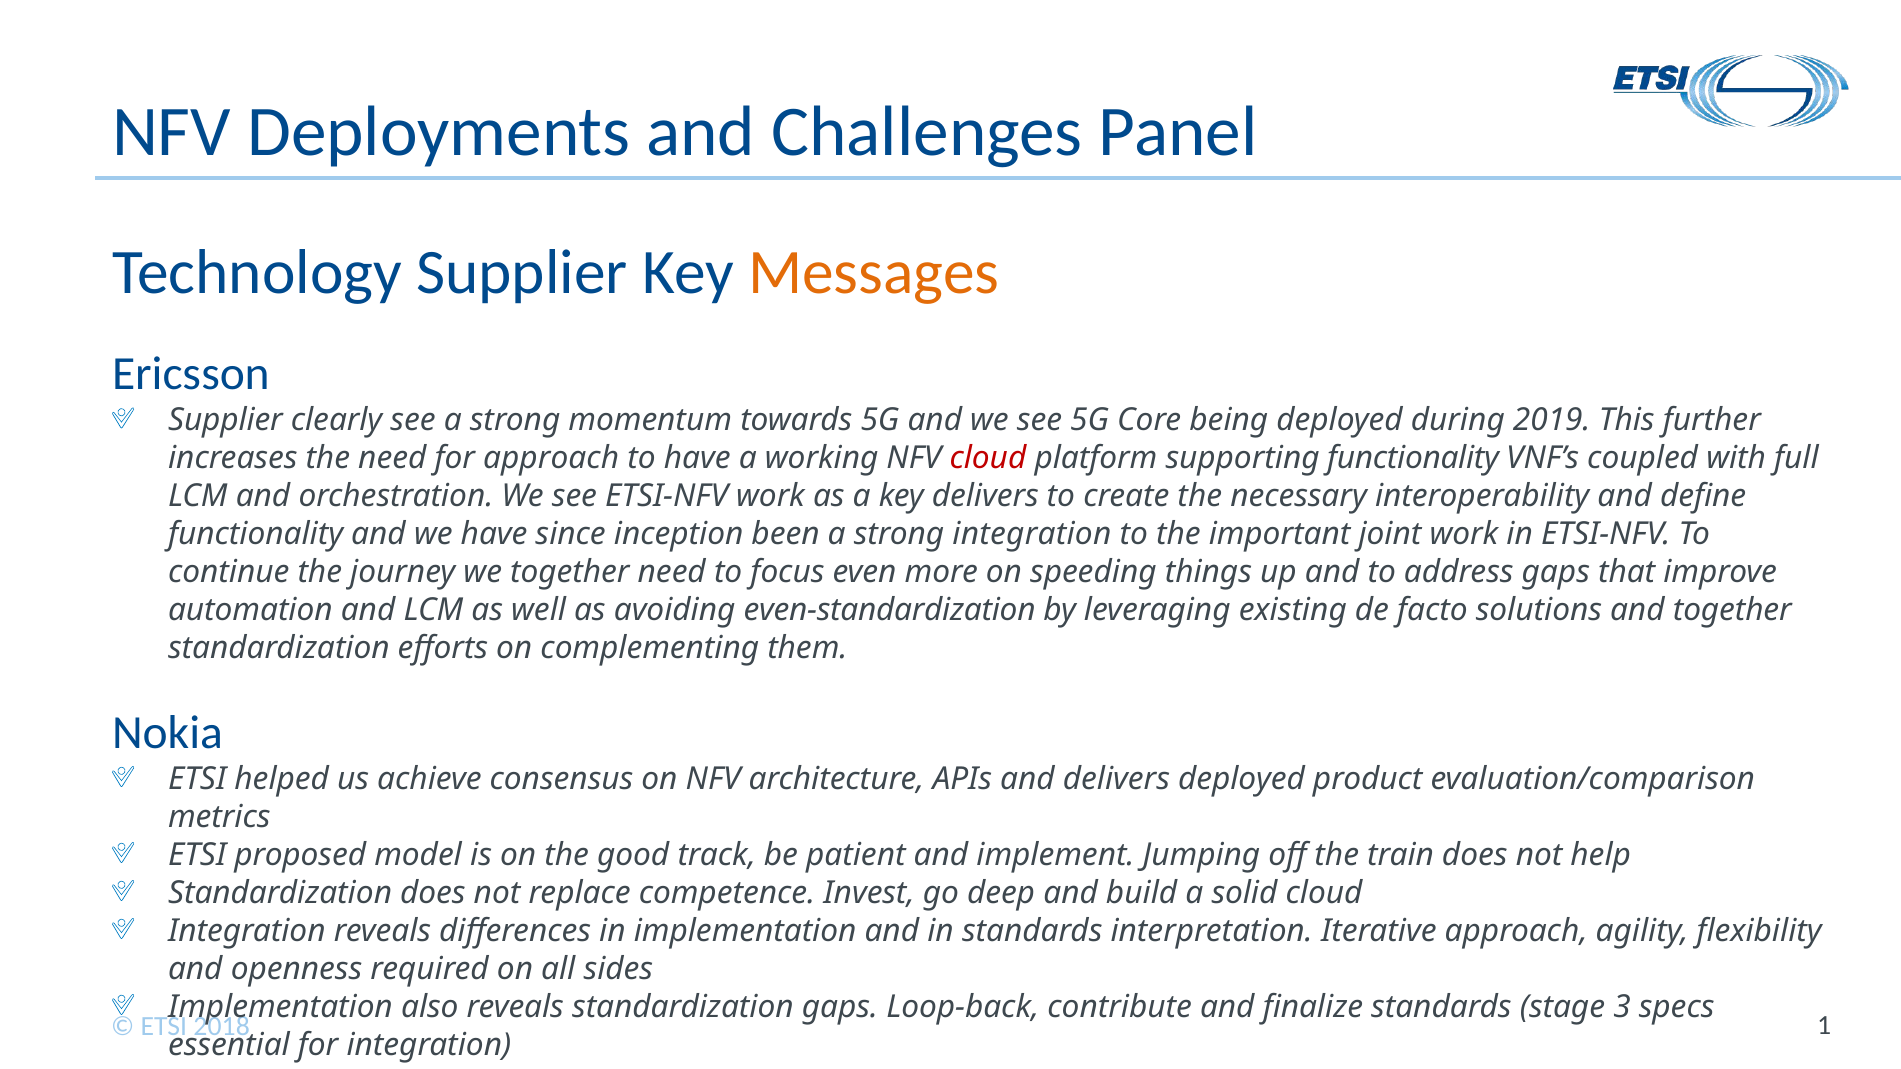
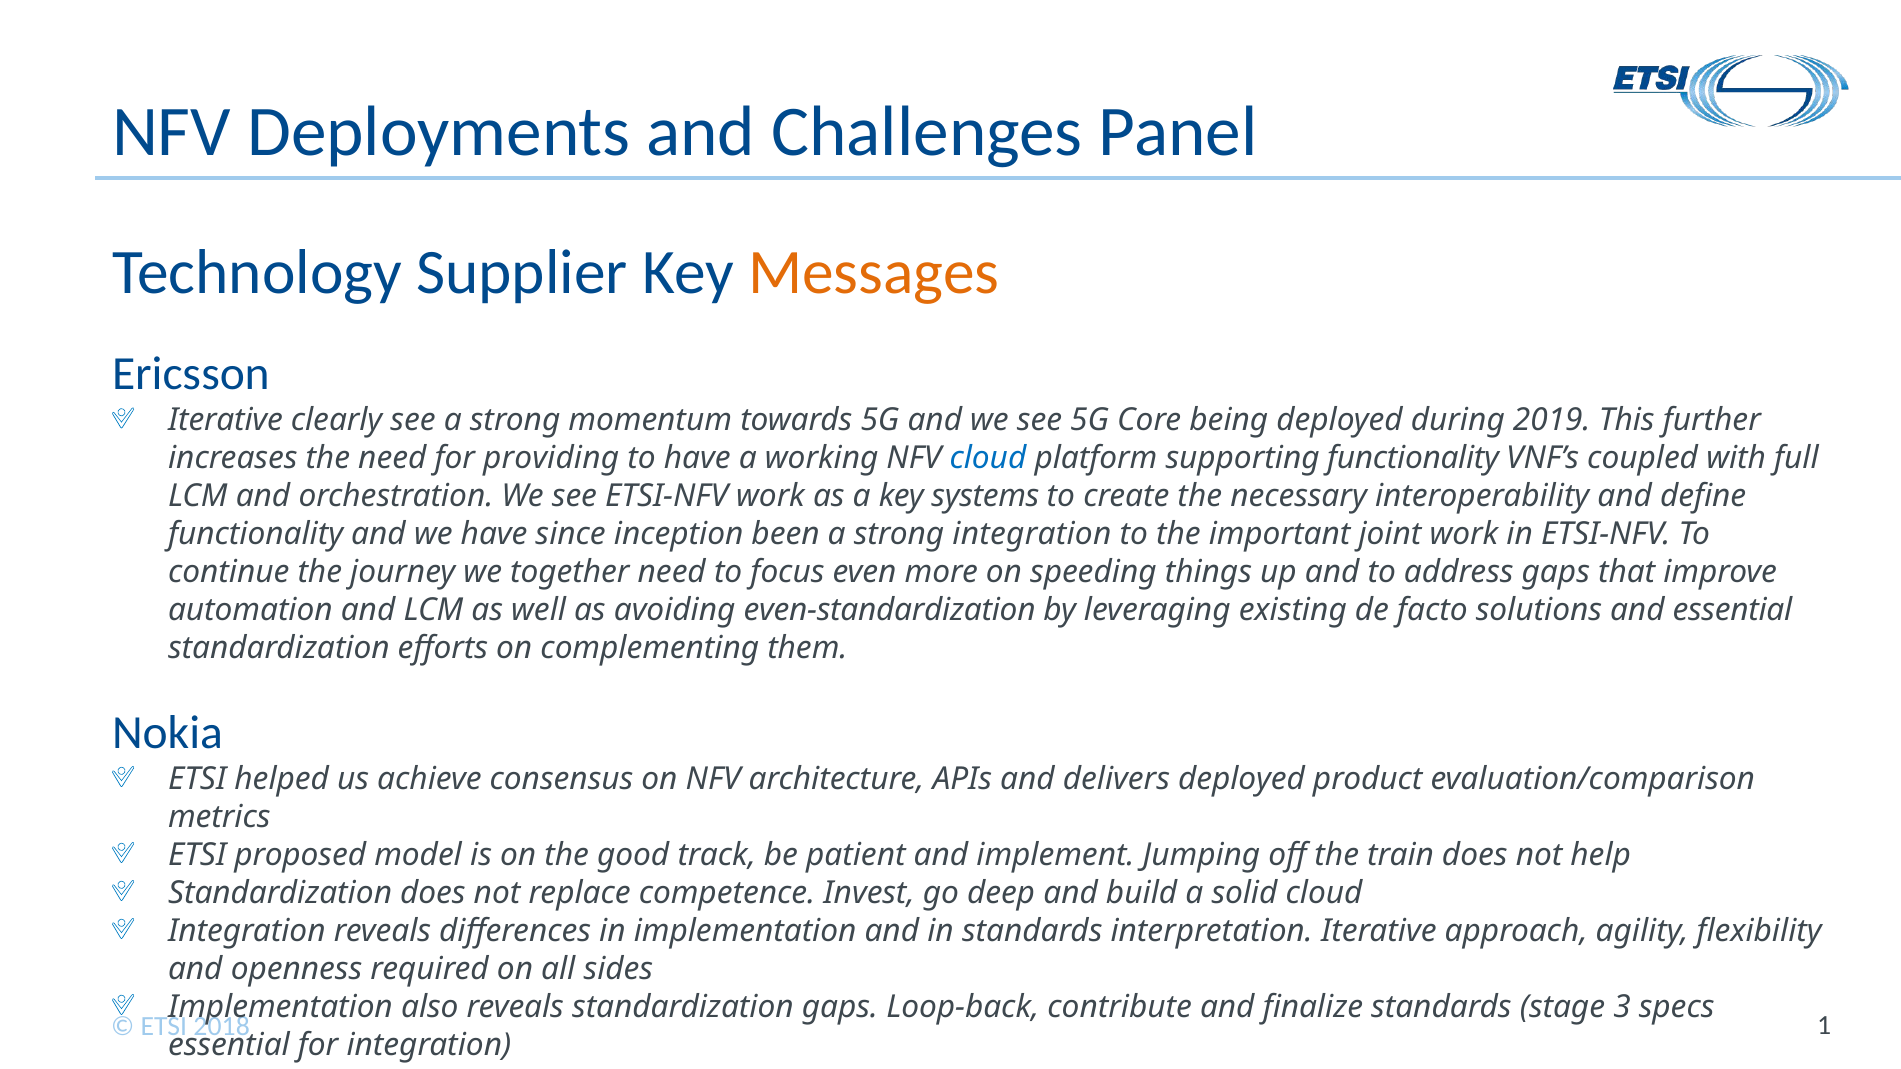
Supplier at (225, 420): Supplier -> Iterative
for approach: approach -> providing
cloud at (988, 458) colour: red -> blue
key delivers: delivers -> systems
and together: together -> essential
